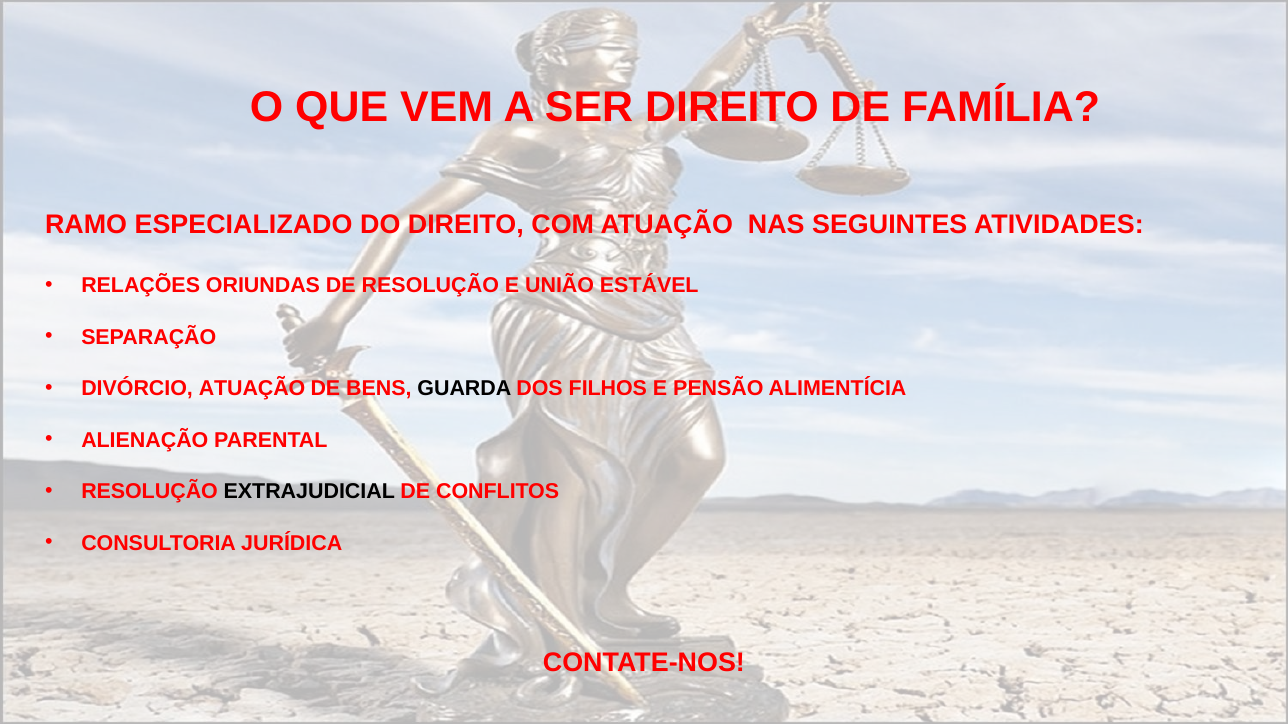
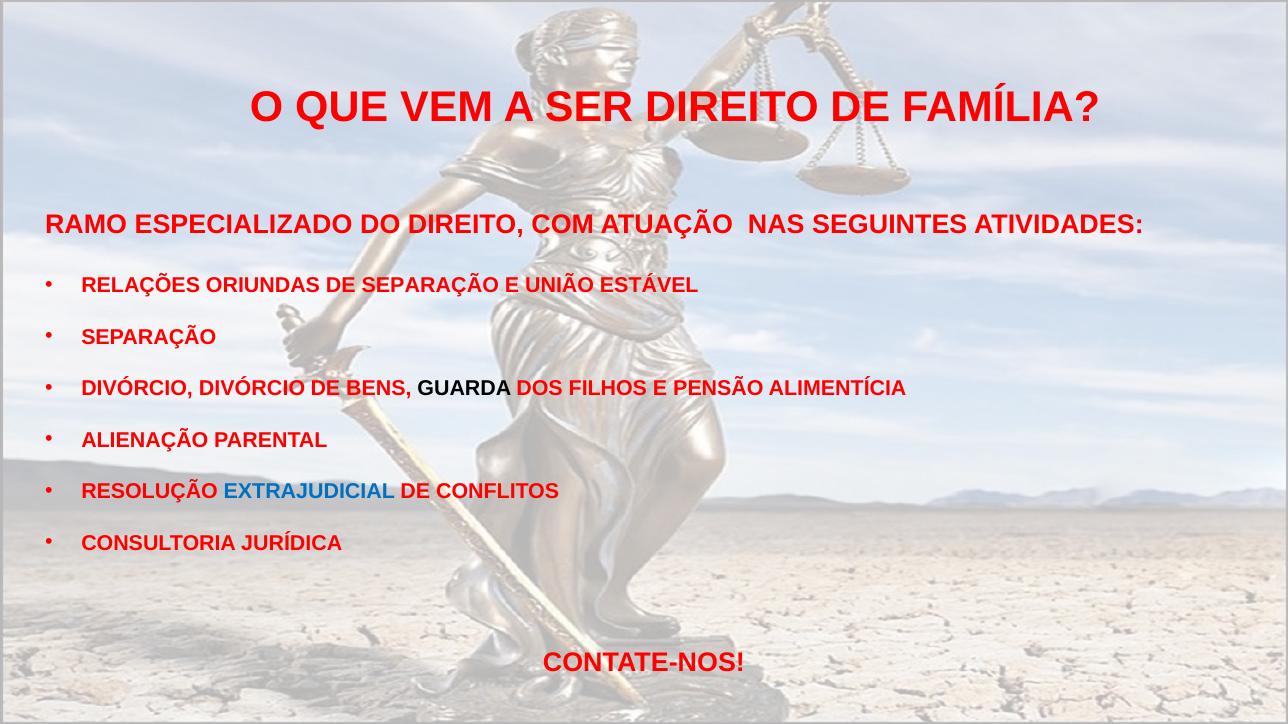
DE RESOLUÇÃO: RESOLUÇÃO -> SEPARAÇÃO
DIVÓRCIO ATUAÇÃO: ATUAÇÃO -> DIVÓRCIO
EXTRAJUDICIAL colour: black -> blue
